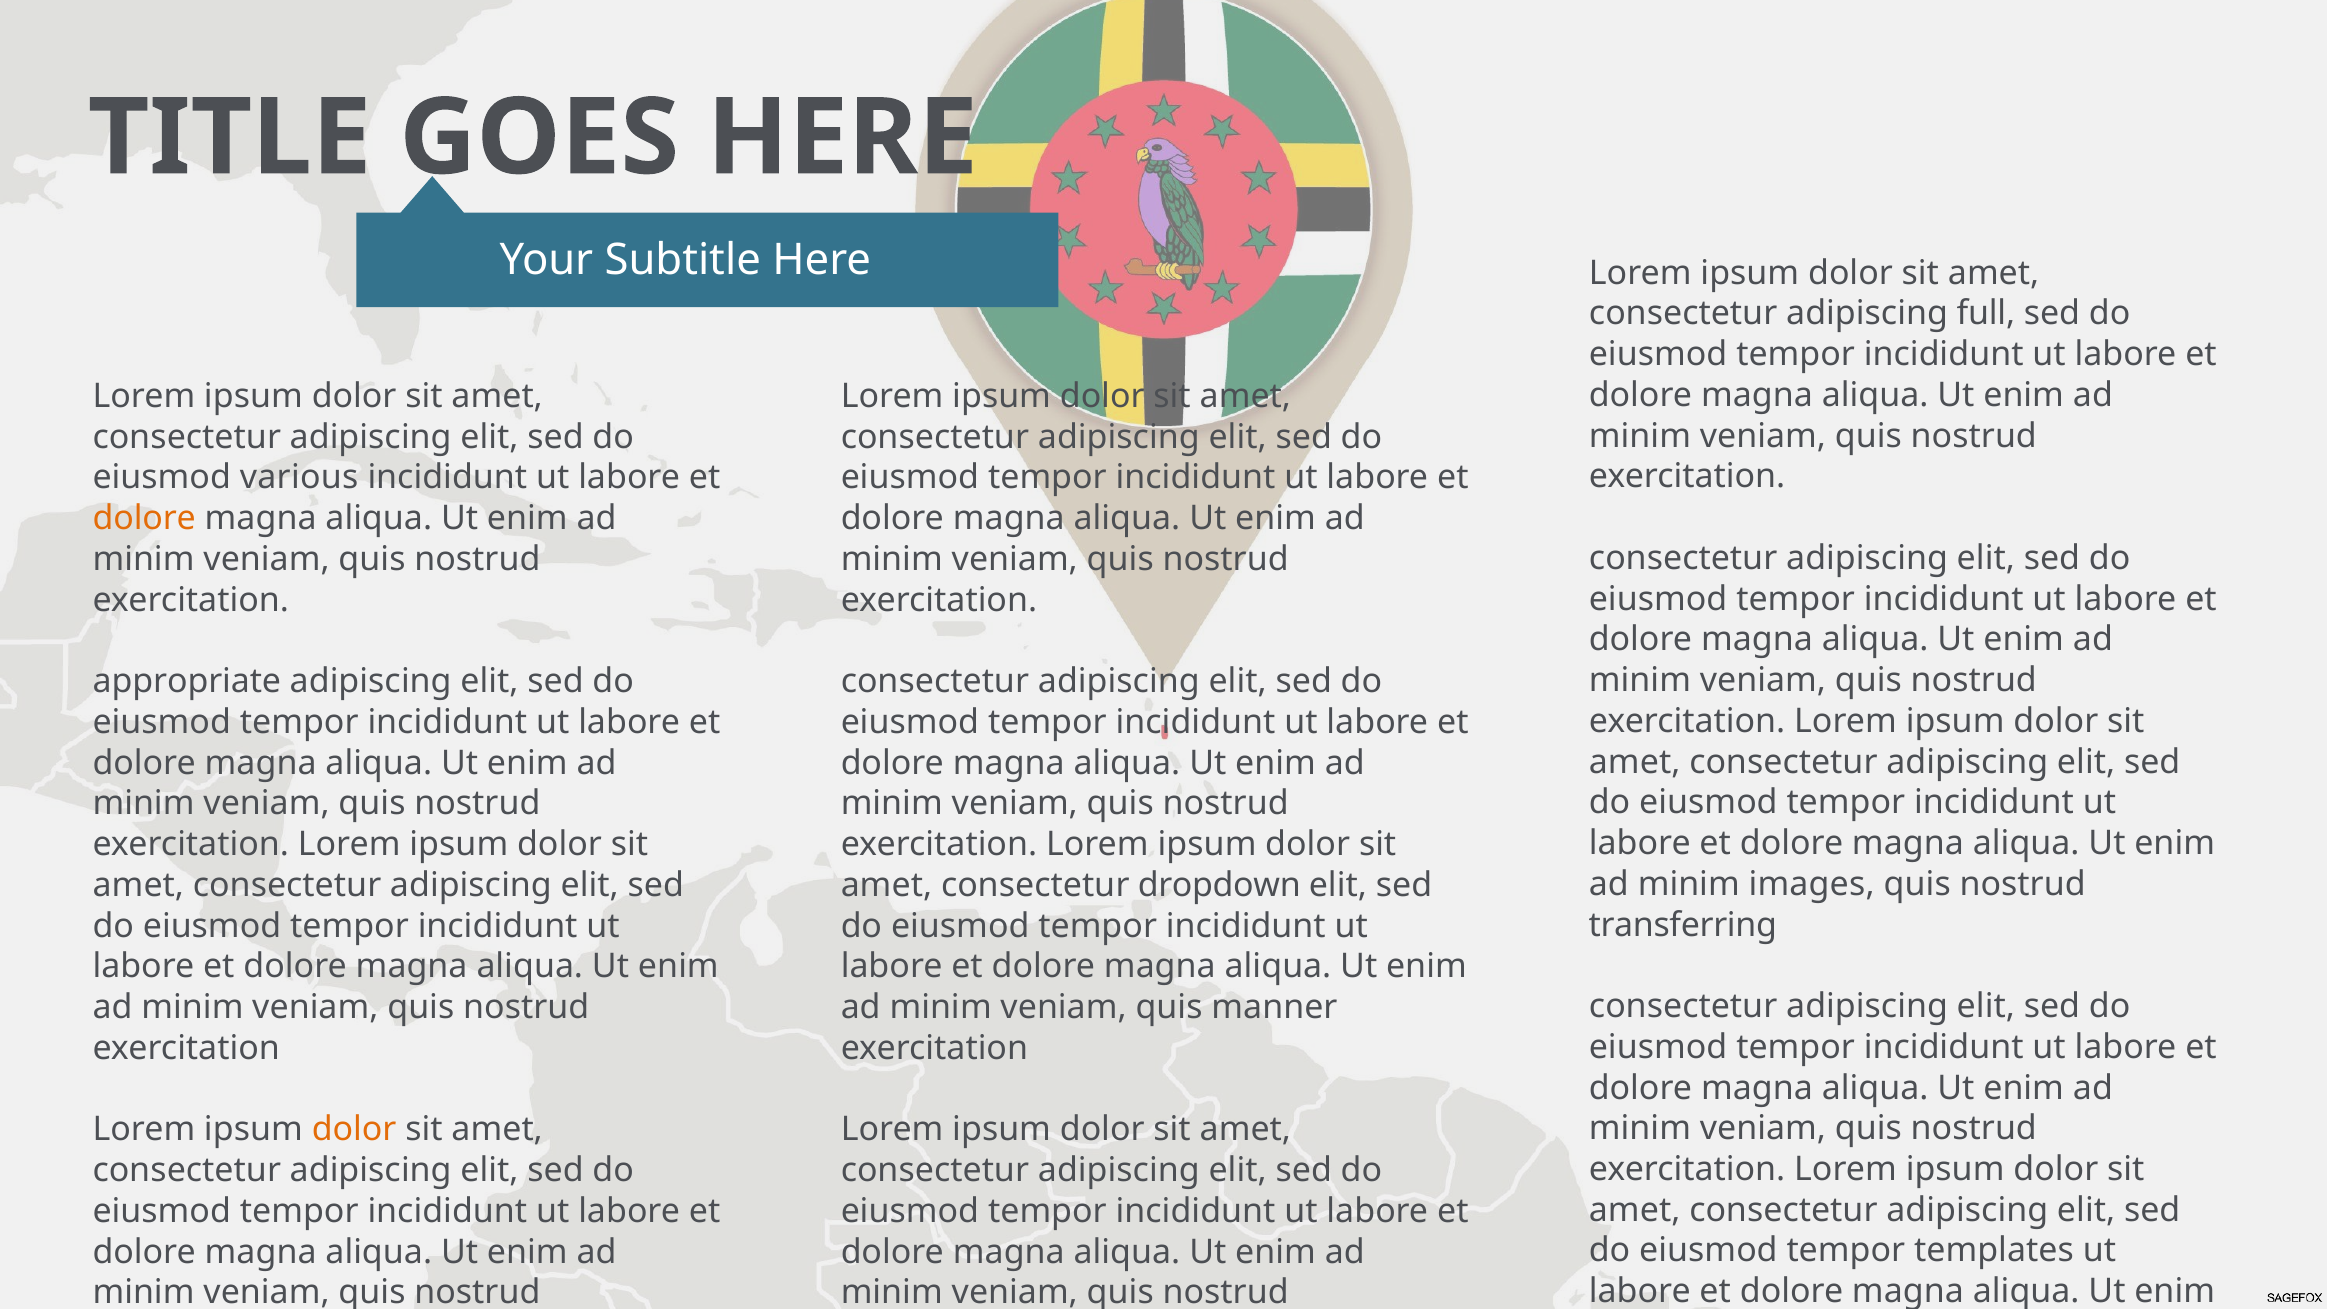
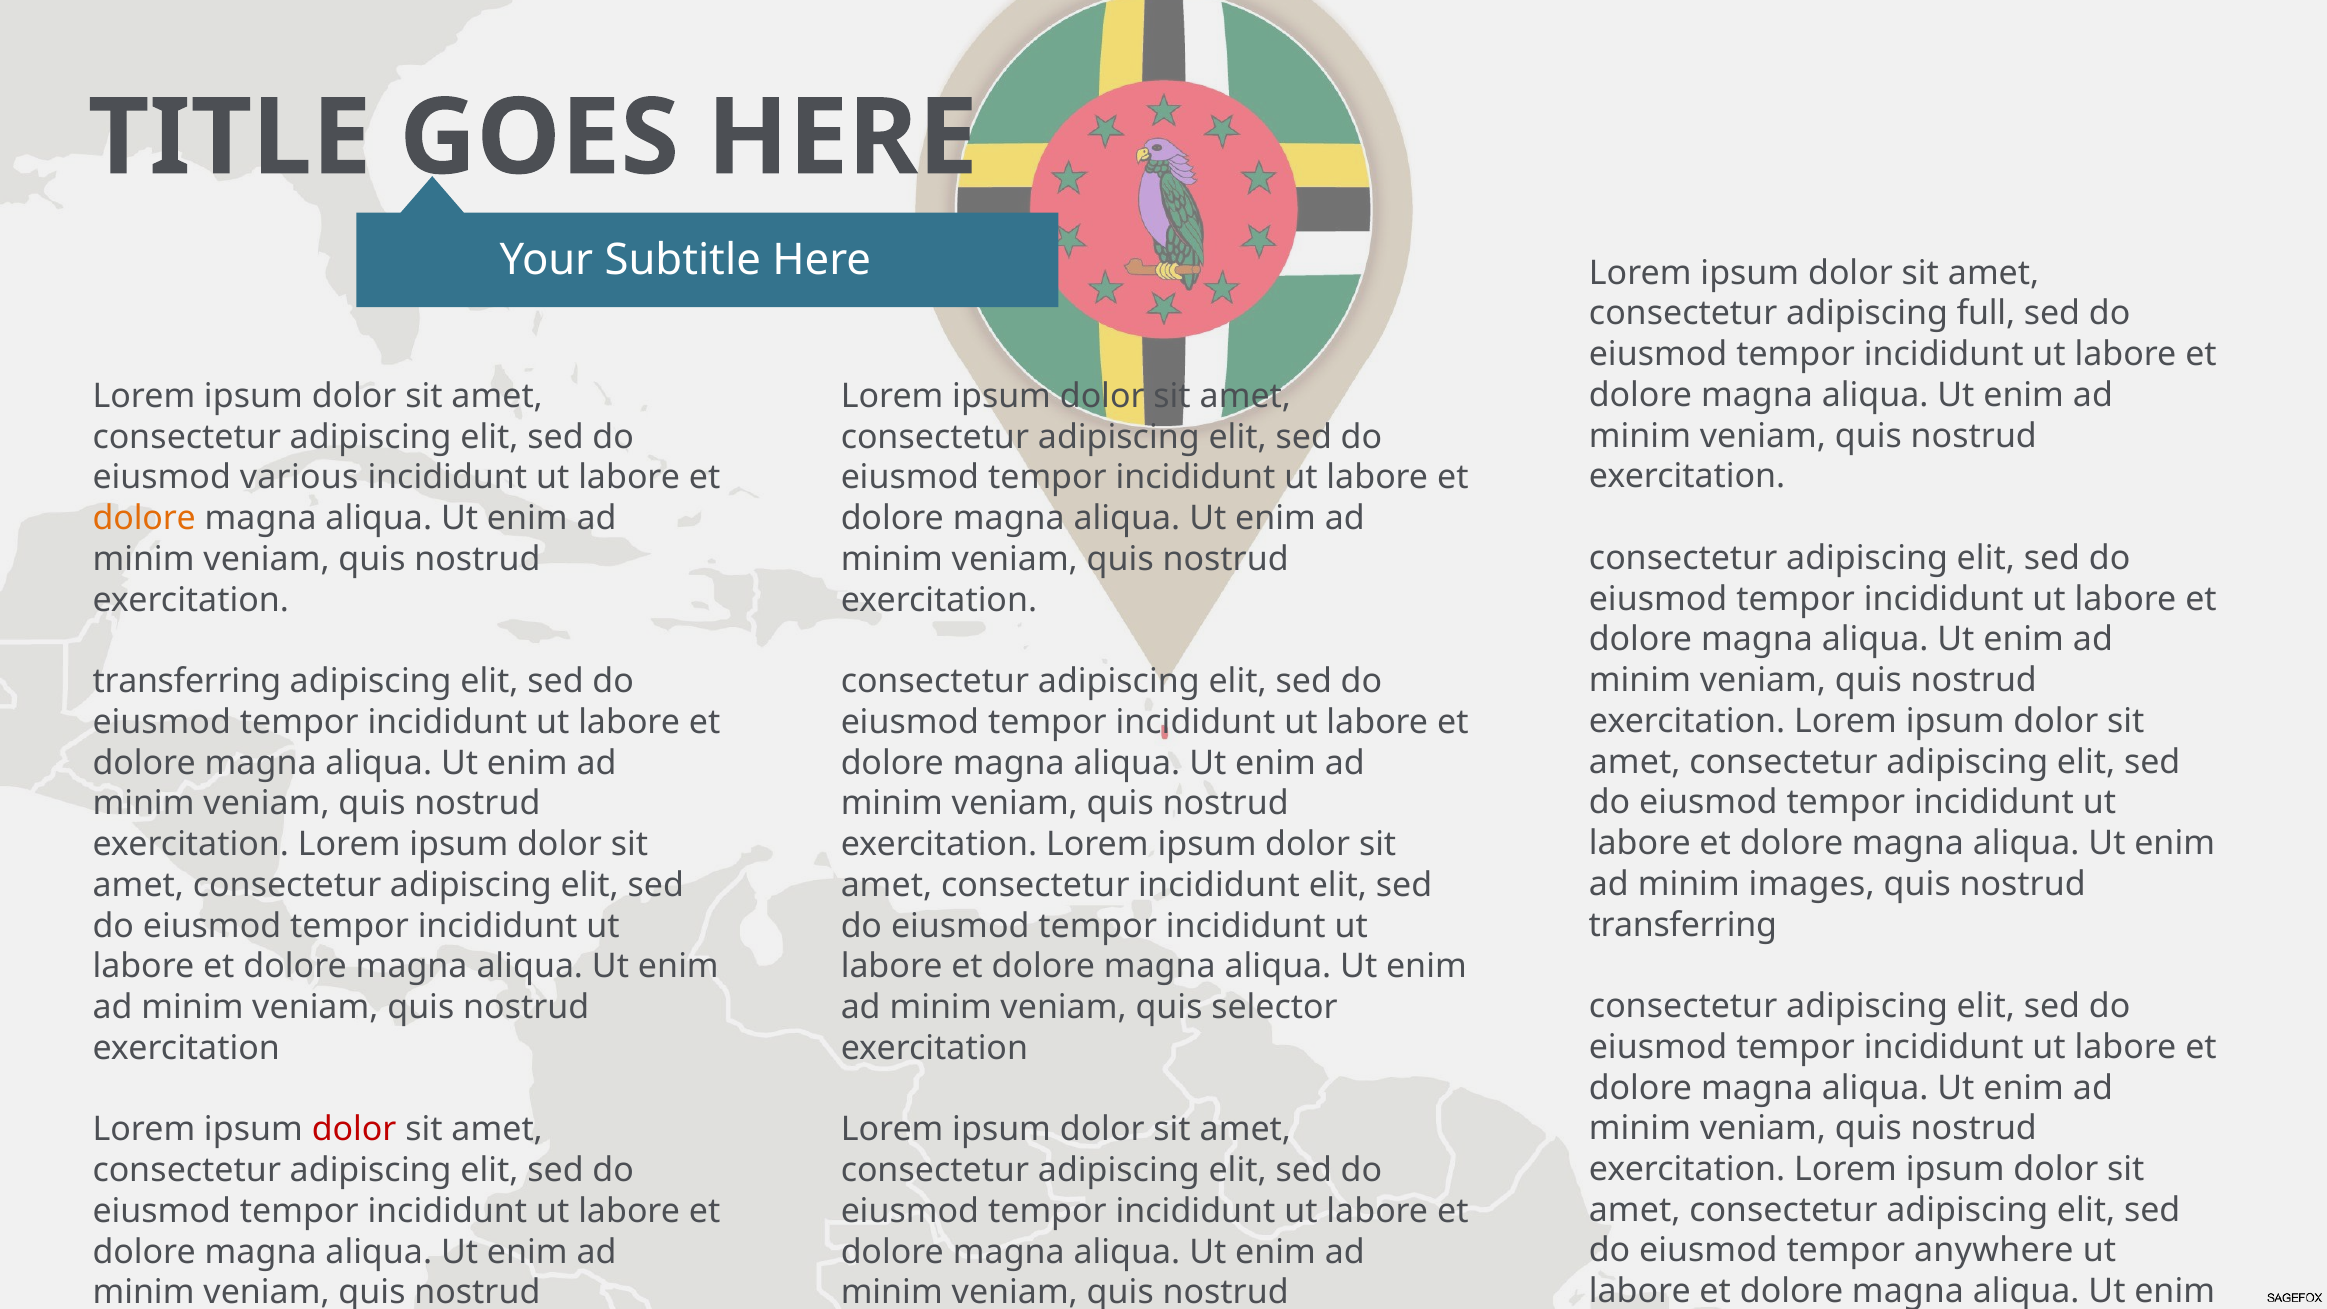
appropriate at (187, 681): appropriate -> transferring
consectetur dropdown: dropdown -> incididunt
manner: manner -> selector
dolor at (354, 1130) colour: orange -> red
templates: templates -> anywhere
